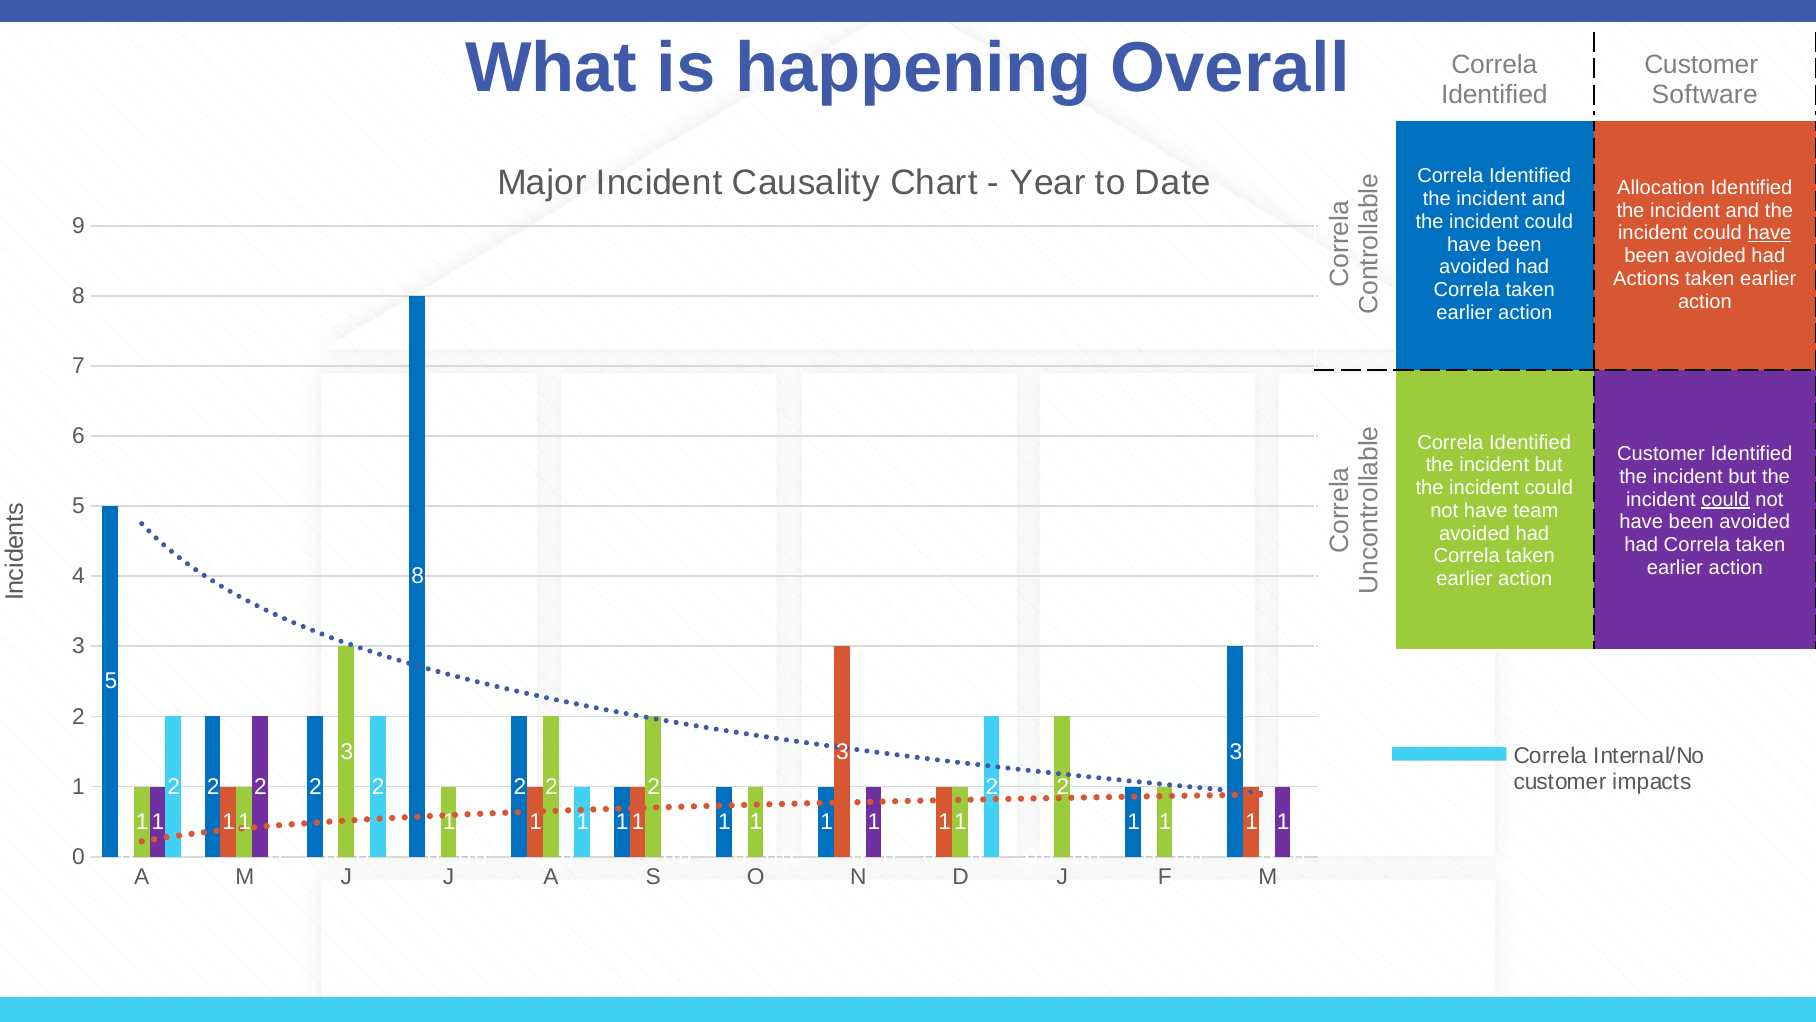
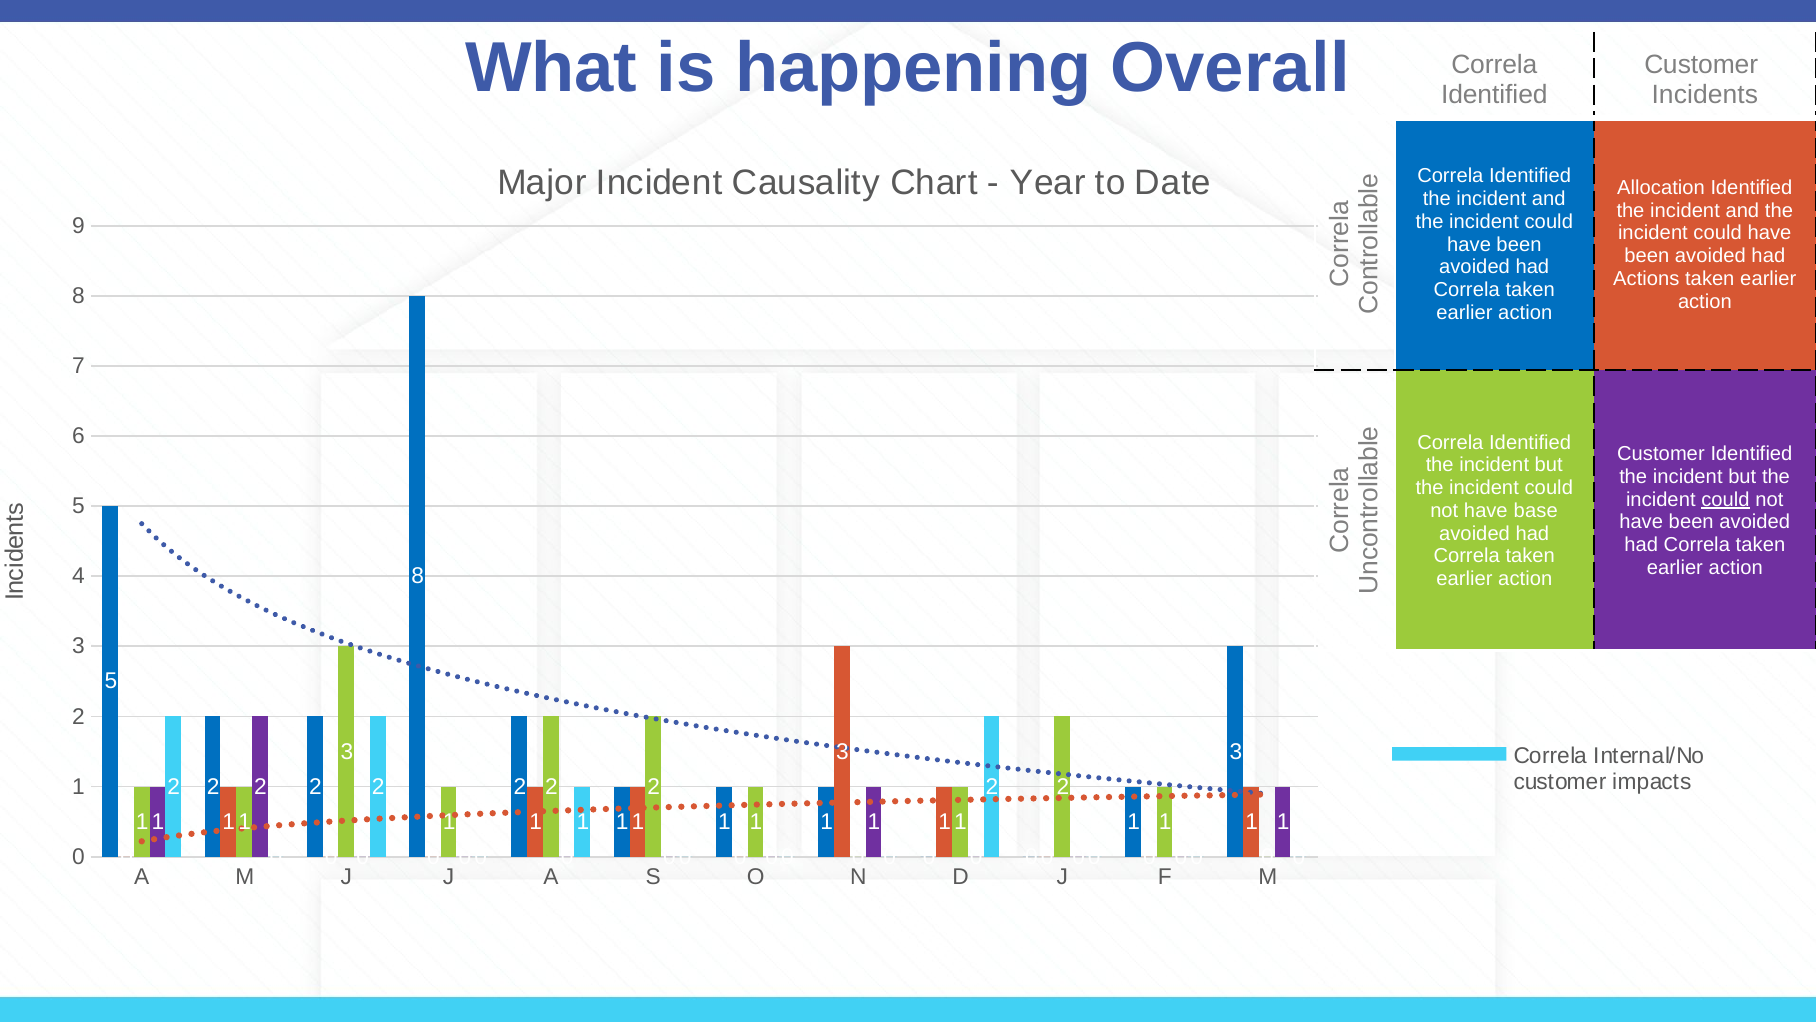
Software: Software -> Incidents
have at (1769, 233) underline: present -> none
team: team -> base
